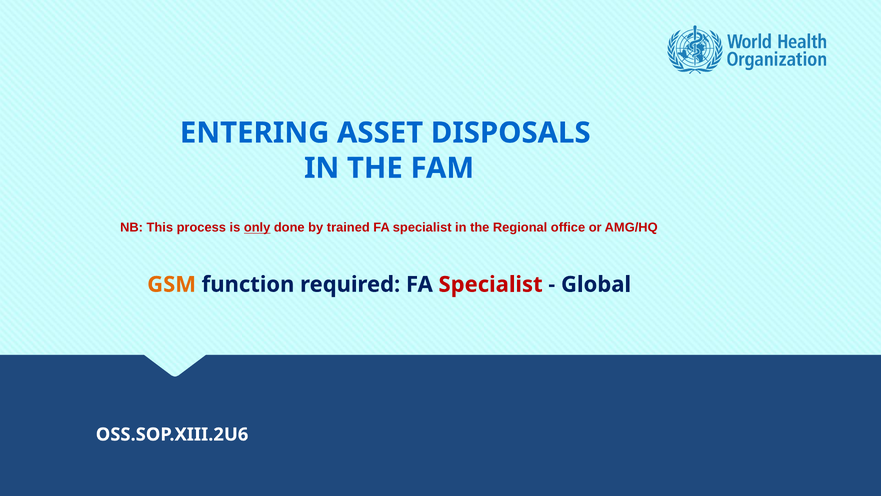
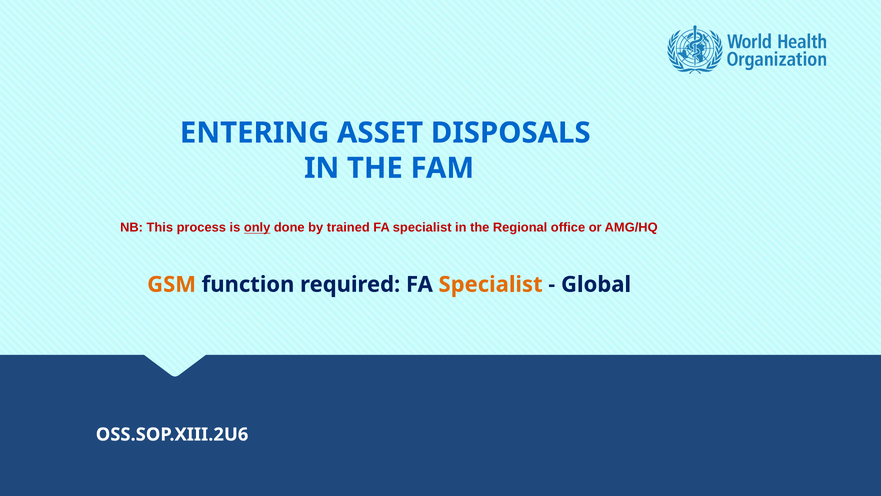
Specialist at (491, 284) colour: red -> orange
